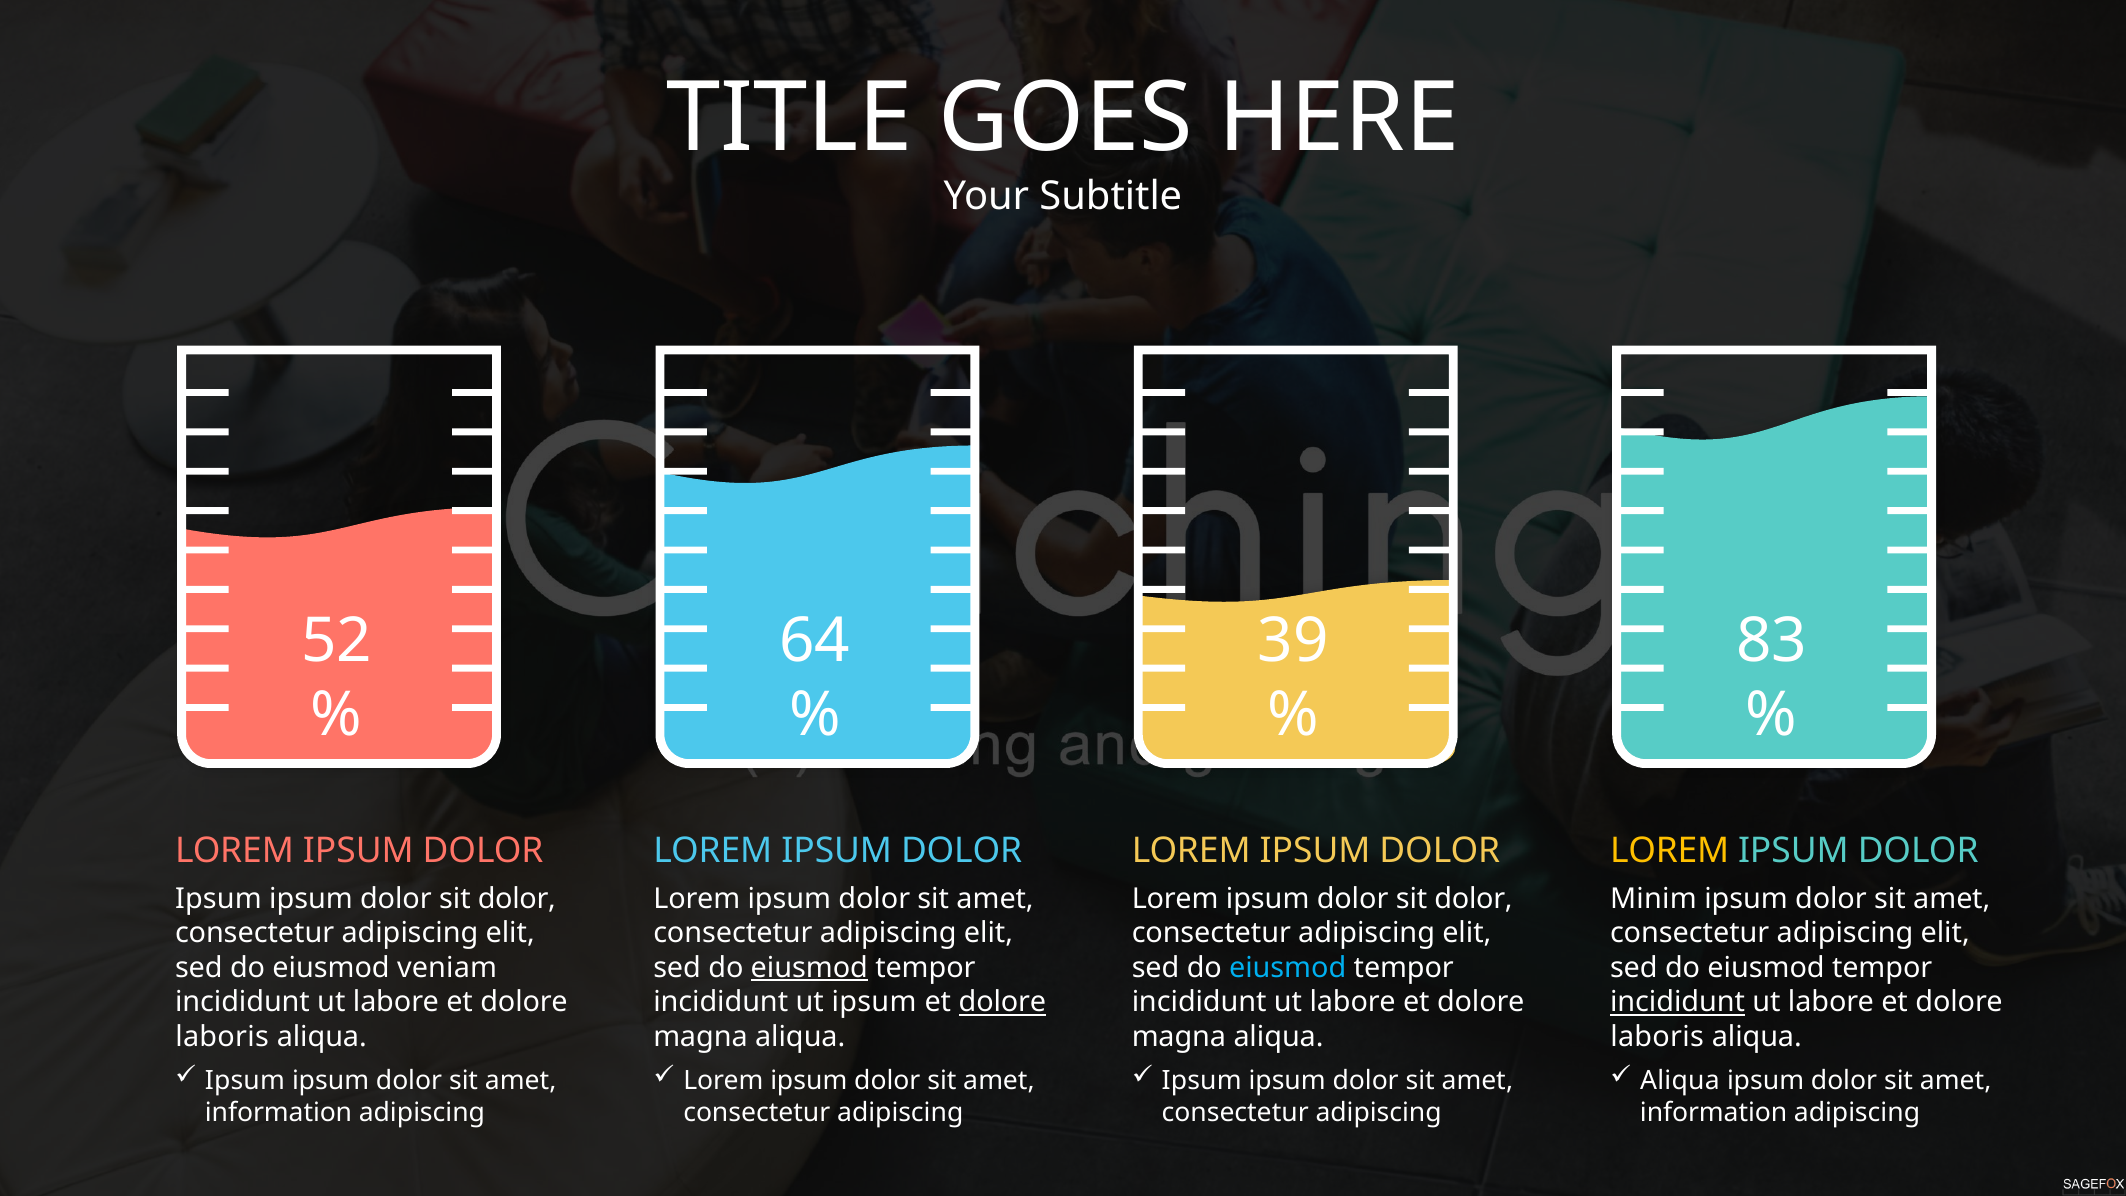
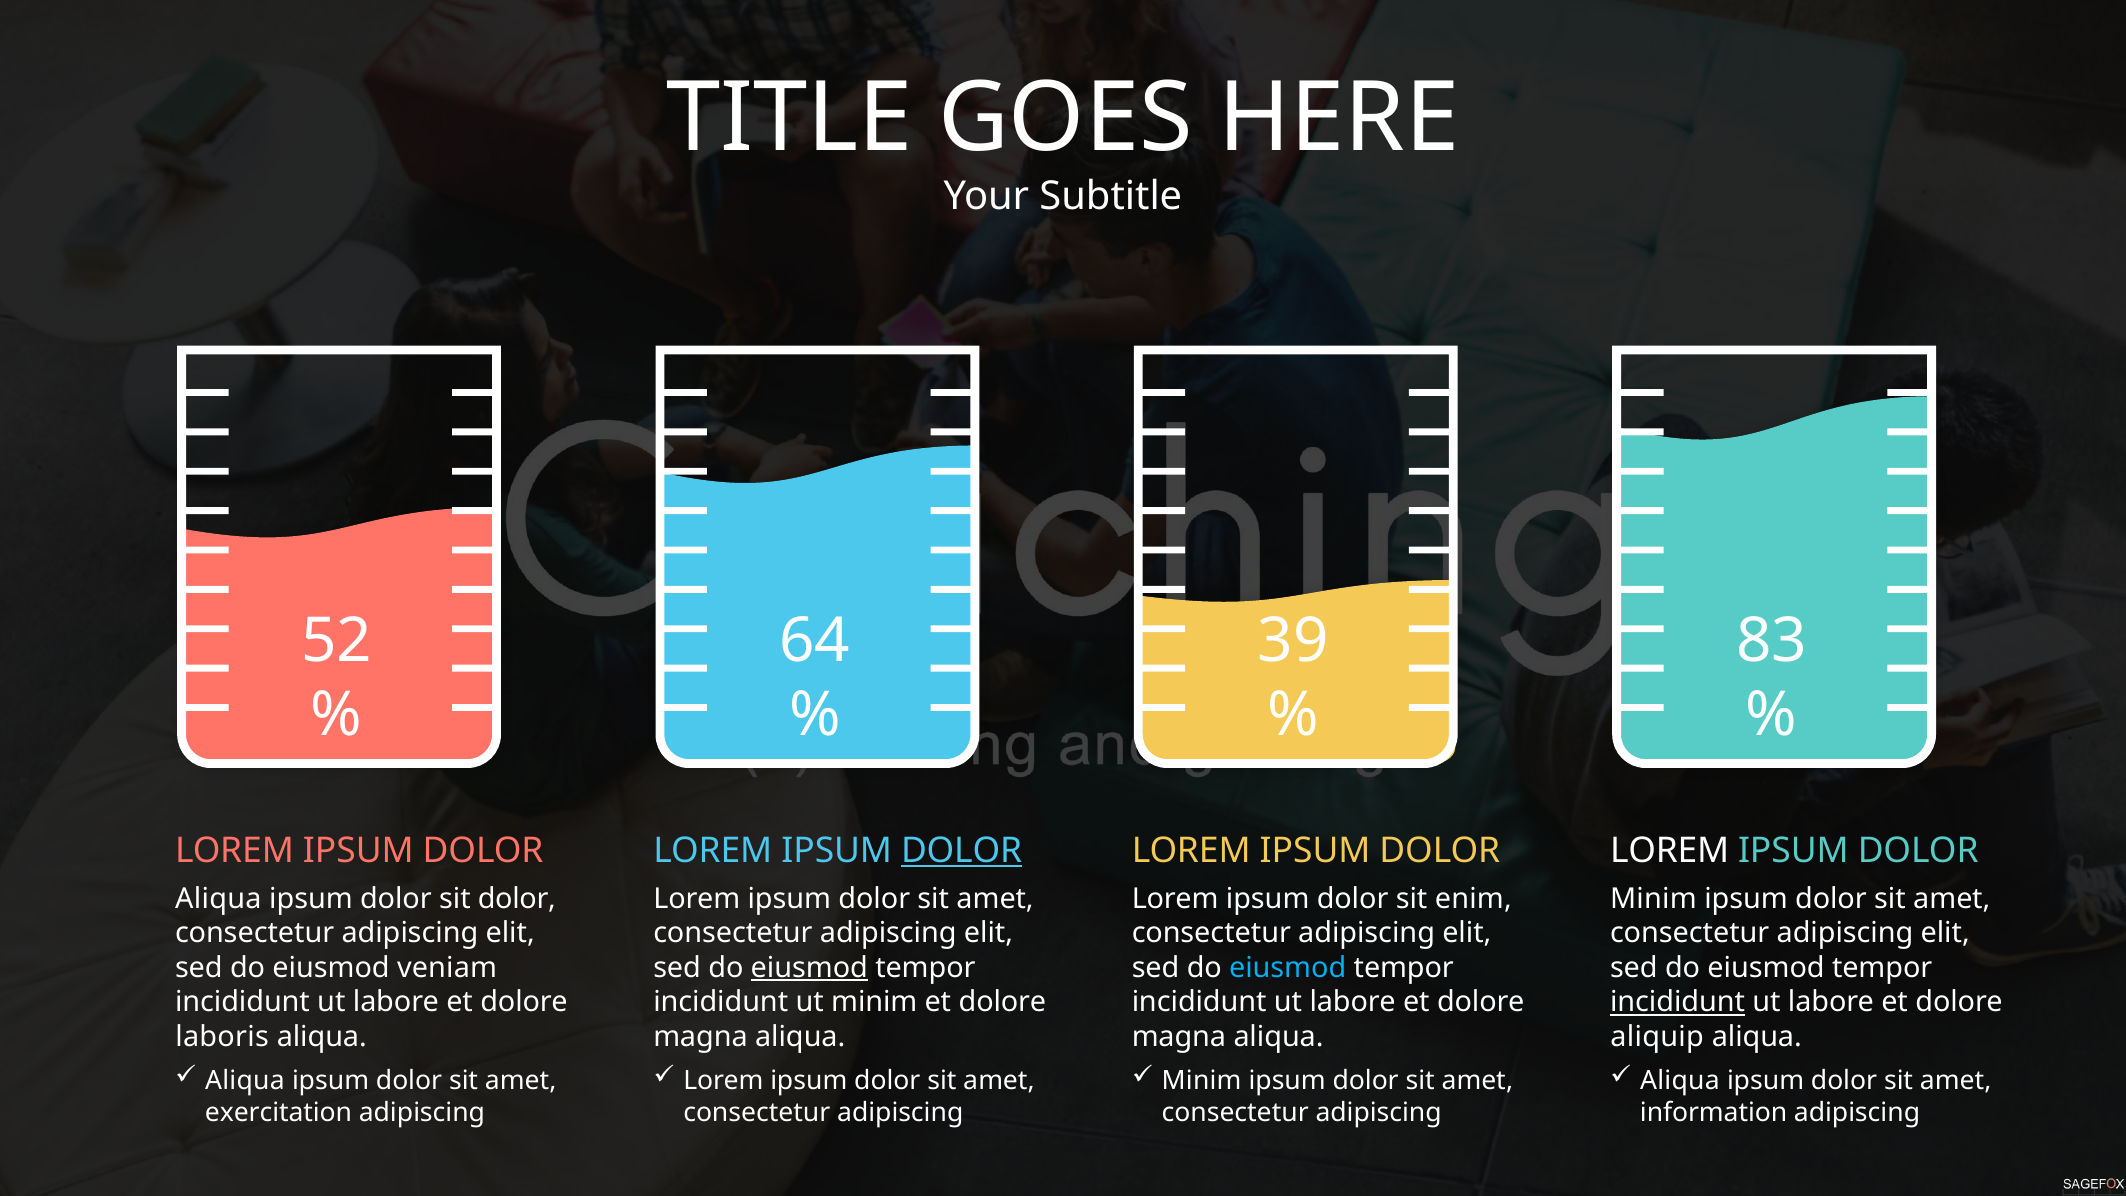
DOLOR at (962, 851) underline: none -> present
LOREM at (1670, 851) colour: yellow -> white
Ipsum at (218, 898): Ipsum -> Aliqua
dolor at (1474, 898): dolor -> enim
ut ipsum: ipsum -> minim
dolore at (1002, 1002) underline: present -> none
laboris at (1657, 1037): laboris -> aliquip
Ipsum at (245, 1080): Ipsum -> Aliqua
Ipsum at (1202, 1080): Ipsum -> Minim
information at (279, 1112): information -> exercitation
